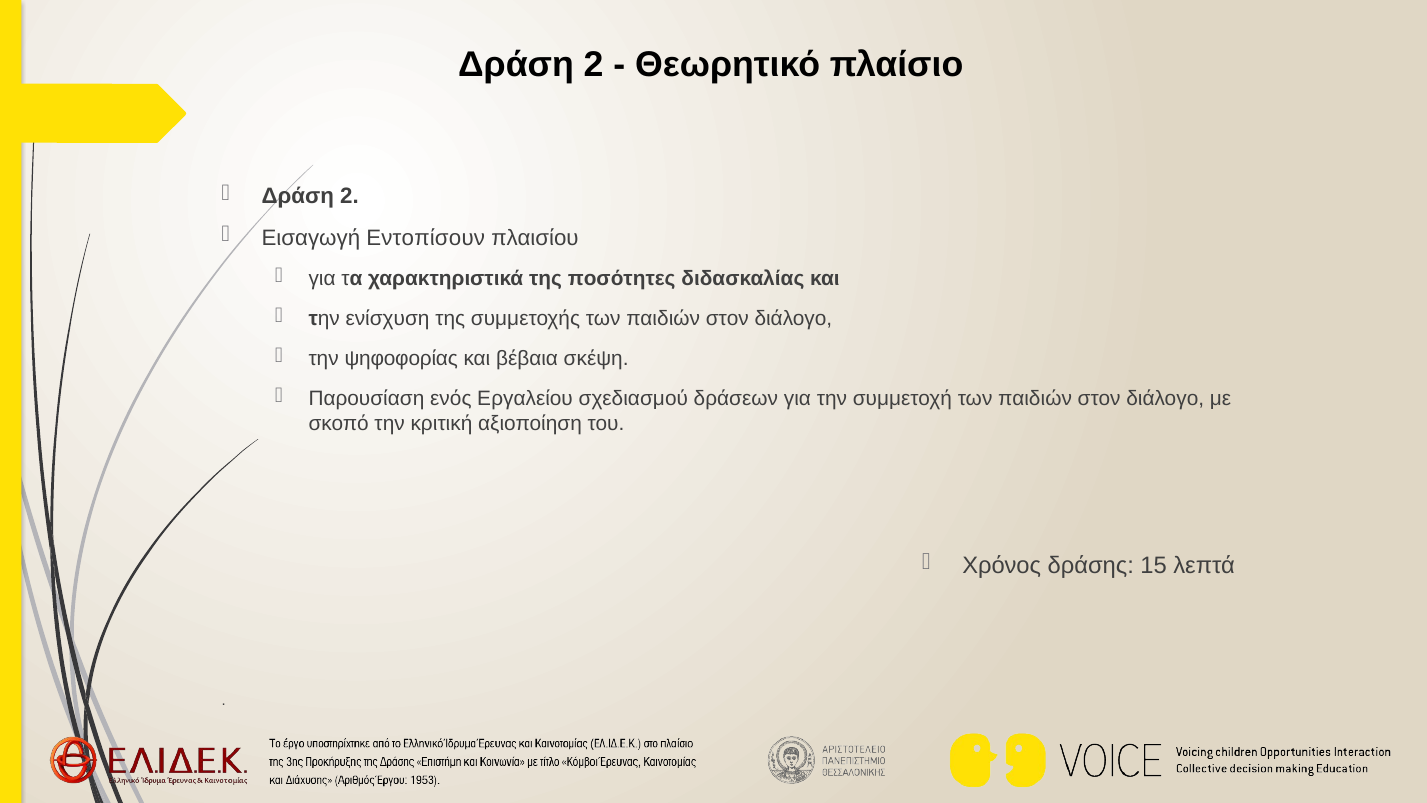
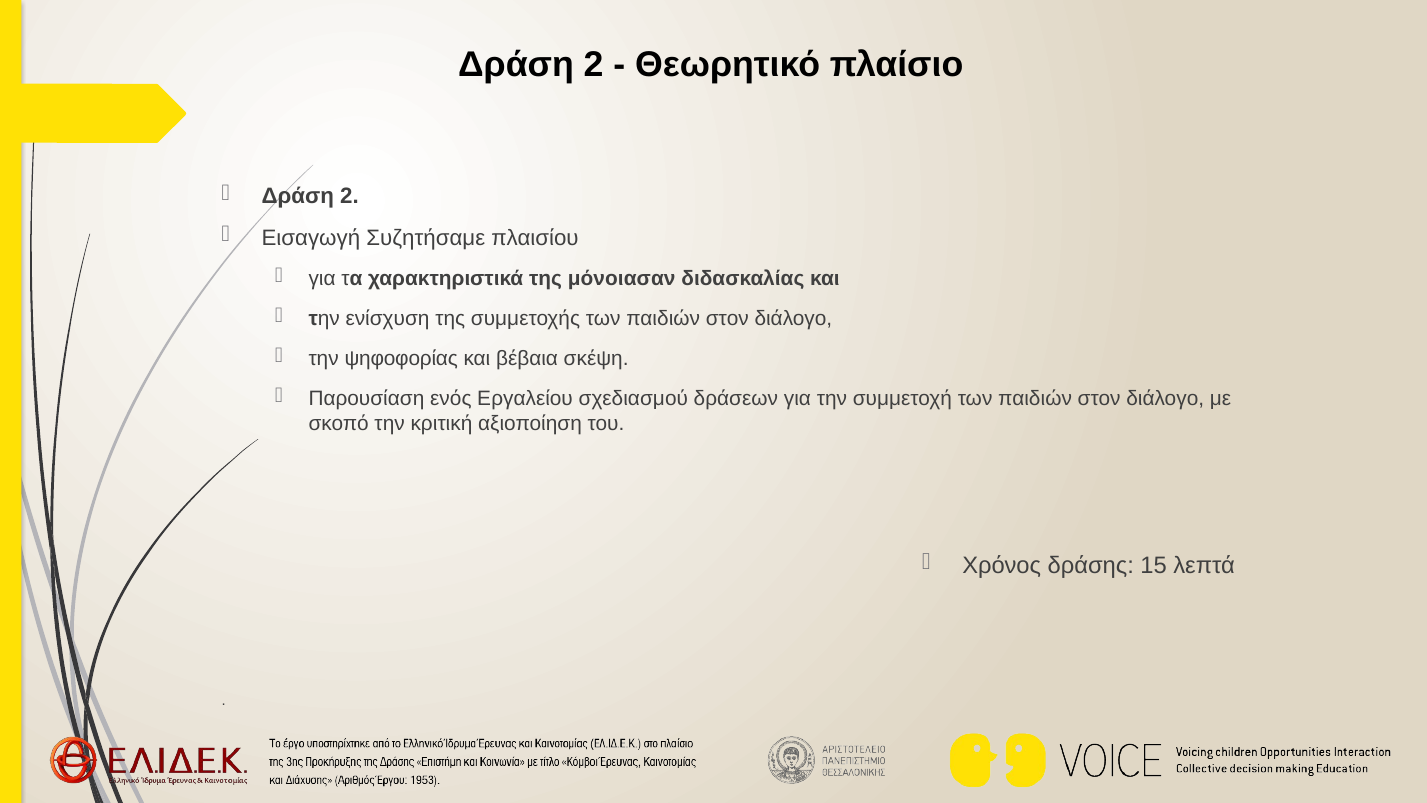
Εντοπίσουν: Εντοπίσουν -> Συζητήσαμε
ποσότητες: ποσότητες -> μόνοιασαν
